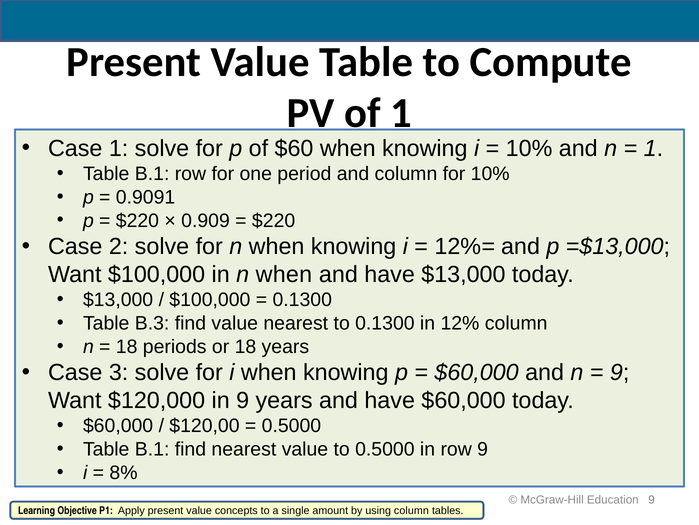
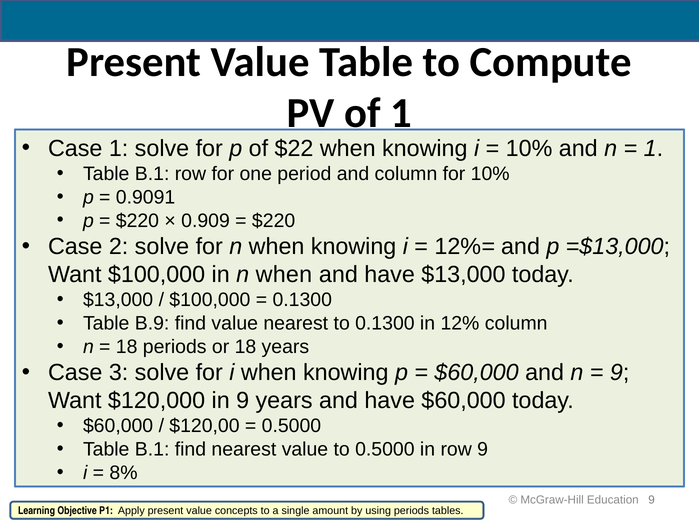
$60: $60 -> $22
B.3: B.3 -> B.9
using column: column -> periods
